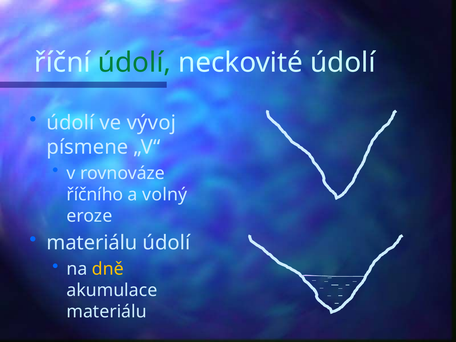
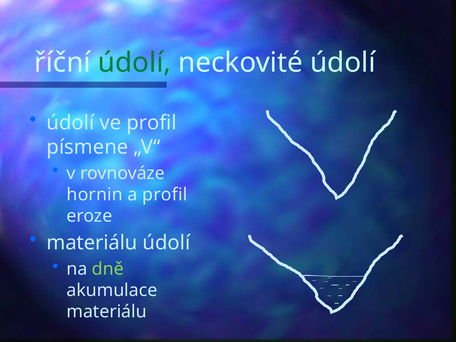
ve vývoj: vývoj -> profil
říčního: říčního -> hornin
a volný: volný -> profil
dně colour: yellow -> light green
